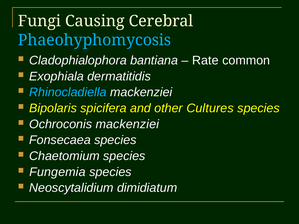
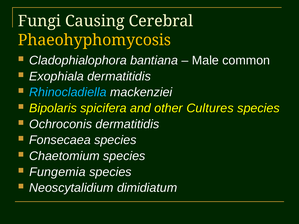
Phaeohyphomycosis colour: light blue -> yellow
Rate: Rate -> Male
Ochroconis mackenziei: mackenziei -> dermatitidis
